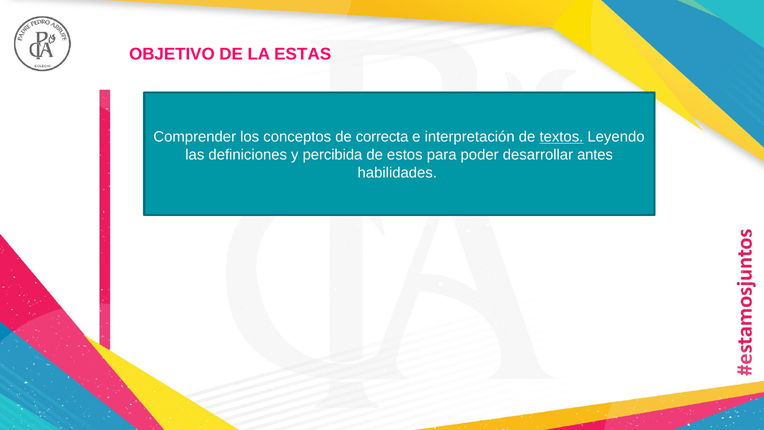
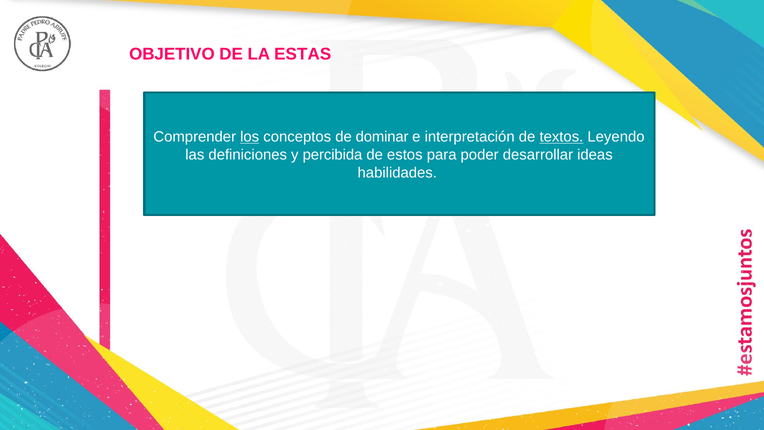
los underline: none -> present
correcta: correcta -> dominar
antes: antes -> ideas
